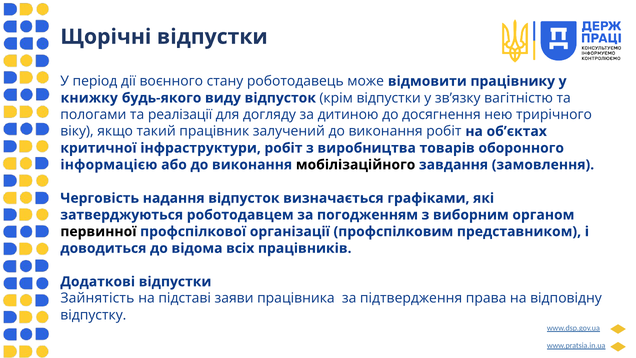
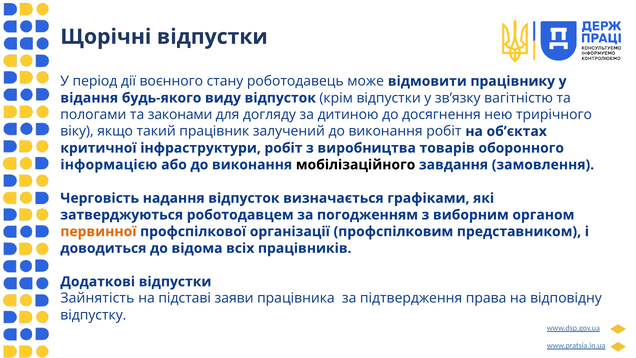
книжку: книжку -> відання
реалізації: реалізації -> законами
первинної colour: black -> orange
